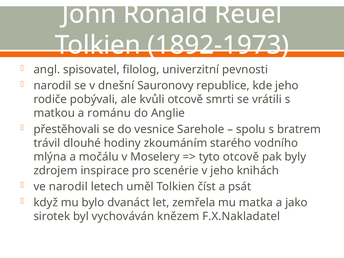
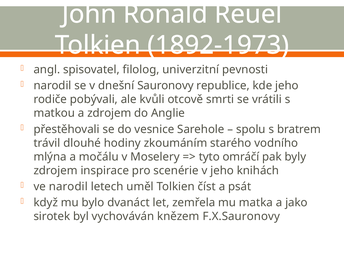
a románu: románu -> zdrojem
tyto otcově: otcově -> omráčí
F.X.Nakladatel: F.X.Nakladatel -> F.X.Sauronovy
